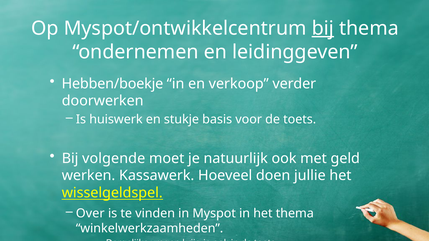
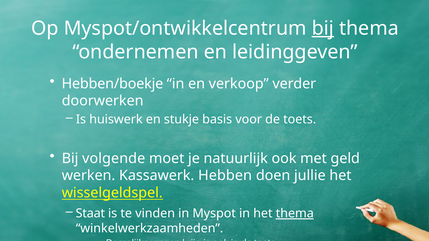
Hoeveel: Hoeveel -> Hebben
Over: Over -> Staat
thema at (295, 214) underline: none -> present
